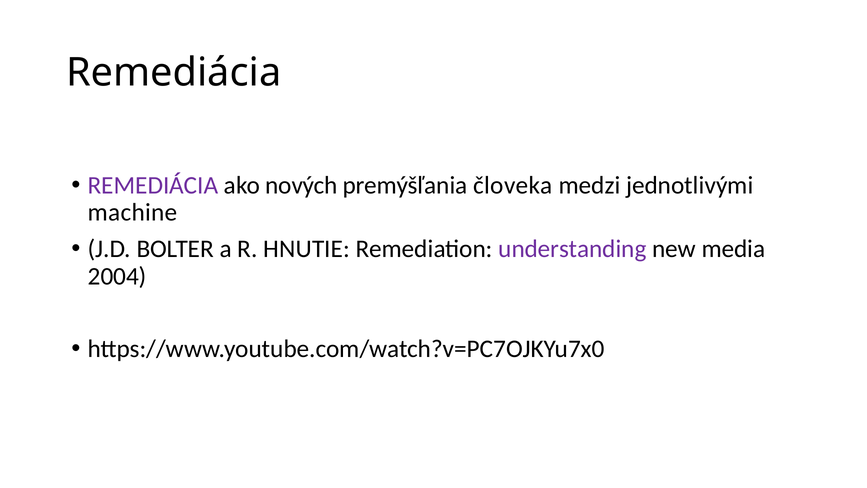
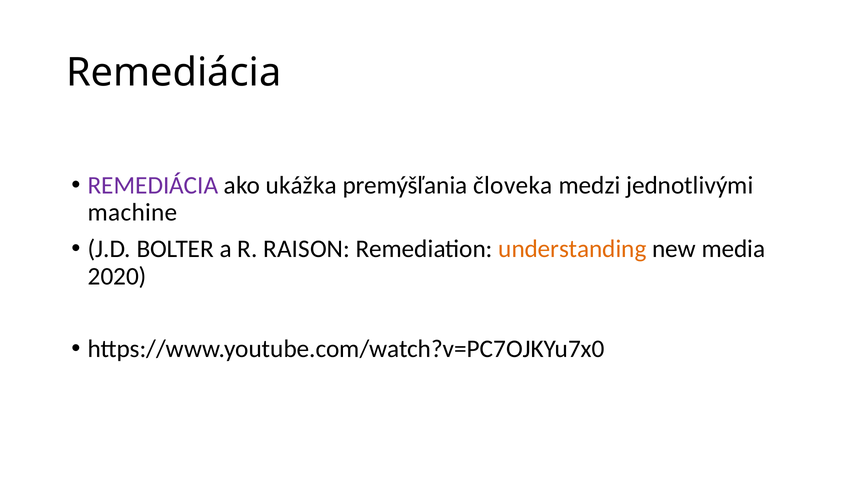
nových: nových -> ukážka
HNUTIE: HNUTIE -> RAISON
understanding colour: purple -> orange
2004: 2004 -> 2020
